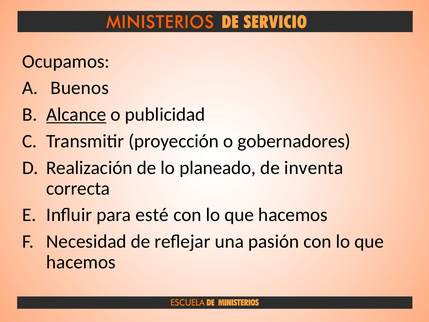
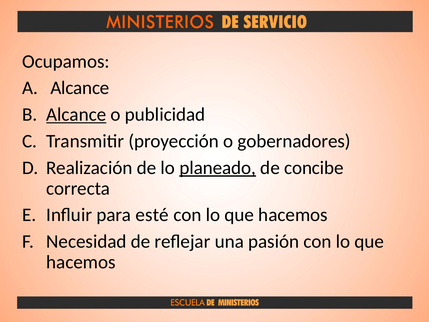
Buenos at (80, 88): Buenos -> Alcance
planeado underline: none -> present
inventa: inventa -> concibe
